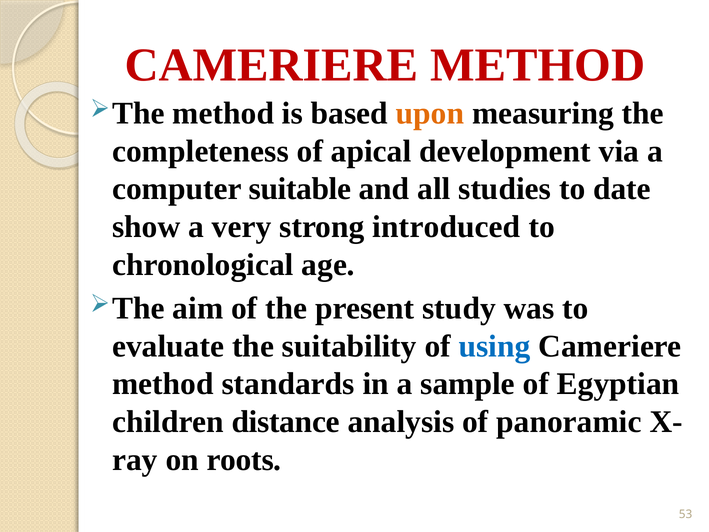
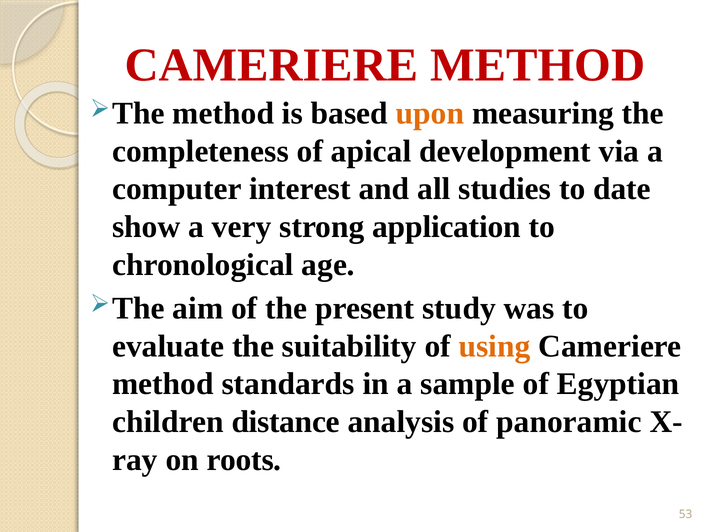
suitable: suitable -> interest
introduced: introduced -> application
using colour: blue -> orange
